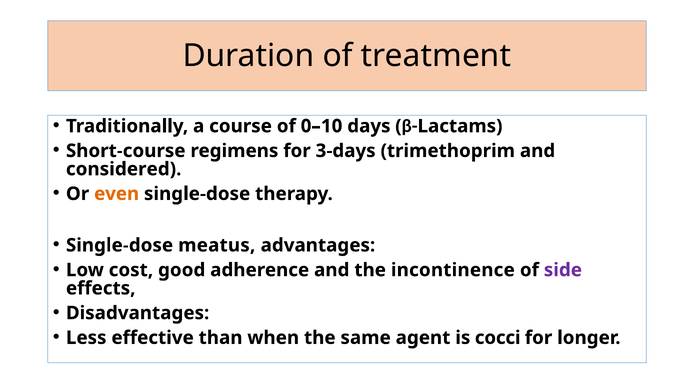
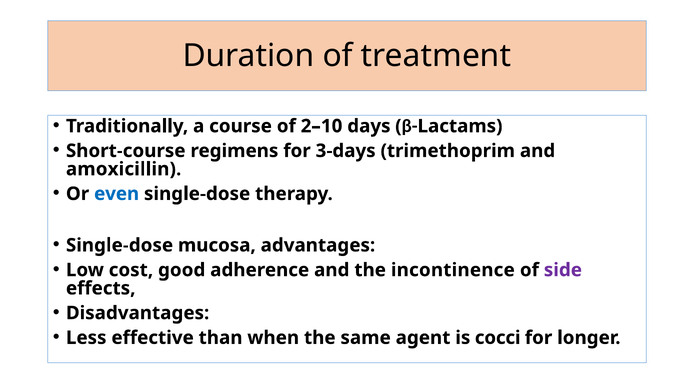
0–10: 0–10 -> 2–10
considered: considered -> amoxicillin
even colour: orange -> blue
meatus: meatus -> mucosa
